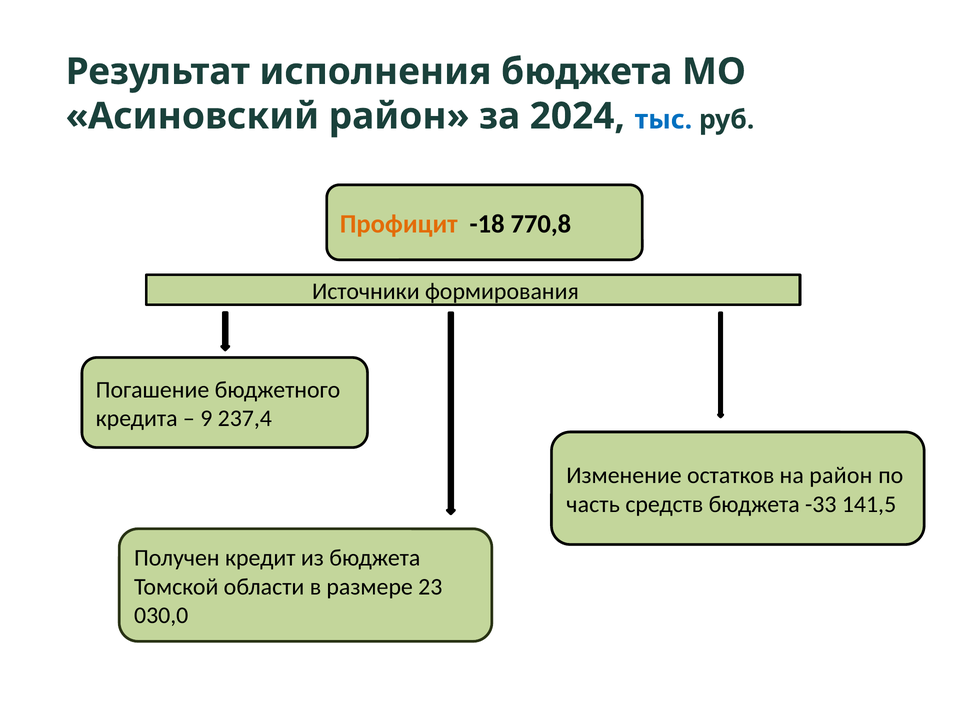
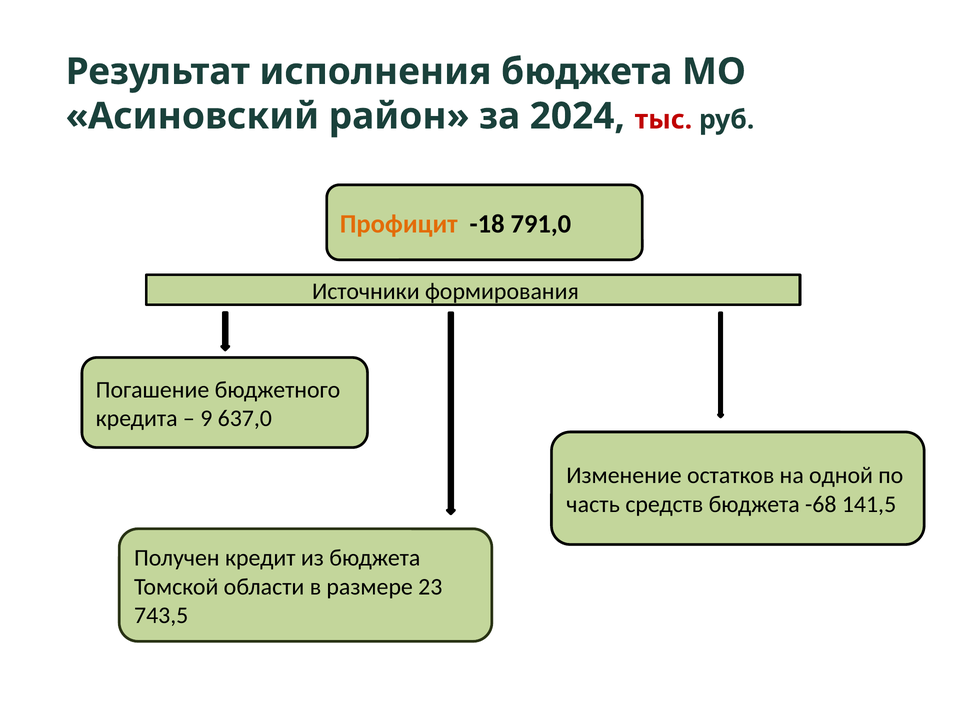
тыс colour: blue -> red
770,8: 770,8 -> 791,0
237,4: 237,4 -> 637,0
на район: район -> одной
-33: -33 -> -68
030,0: 030,0 -> 743,5
